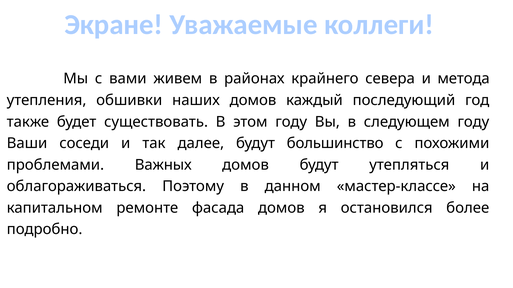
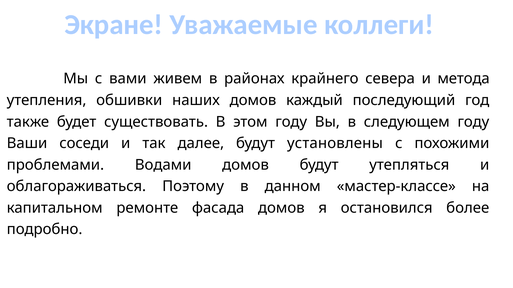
большинство: большинство -> установлены
Важных: Важных -> Водами
